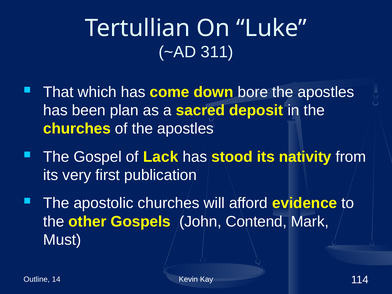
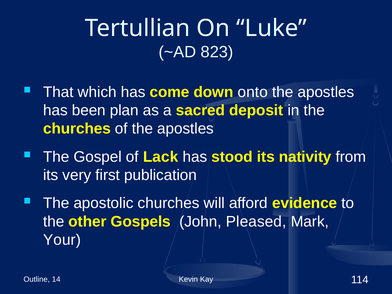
311: 311 -> 823
bore: bore -> onto
Contend: Contend -> Pleased
Must: Must -> Your
